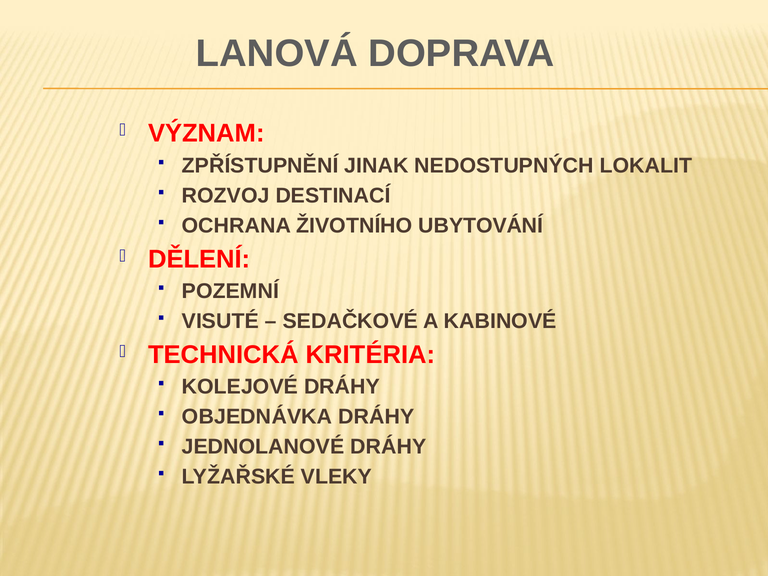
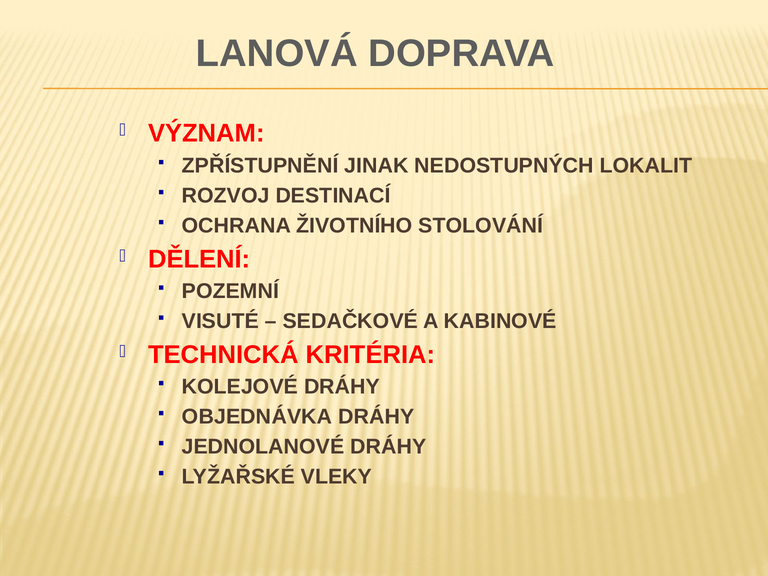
UBYTOVÁNÍ: UBYTOVÁNÍ -> STOLOVÁNÍ
